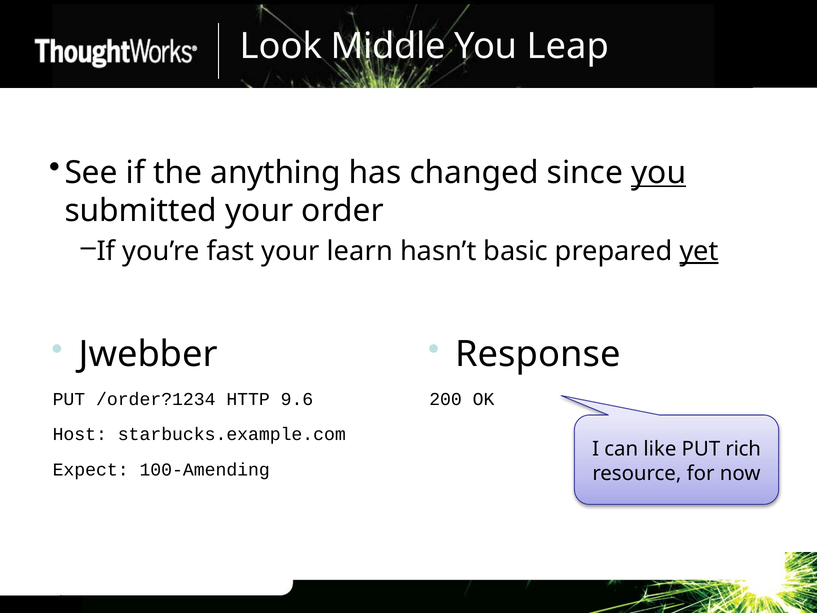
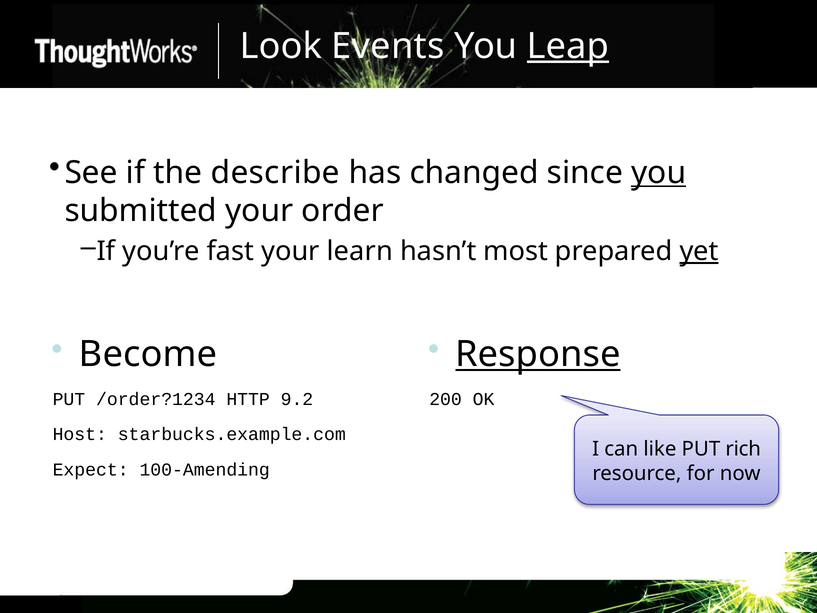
Middle: Middle -> Events
Leap underline: none -> present
anything: anything -> describe
basic: basic -> most
Jwebber: Jwebber -> Become
Response underline: none -> present
9.6: 9.6 -> 9.2
